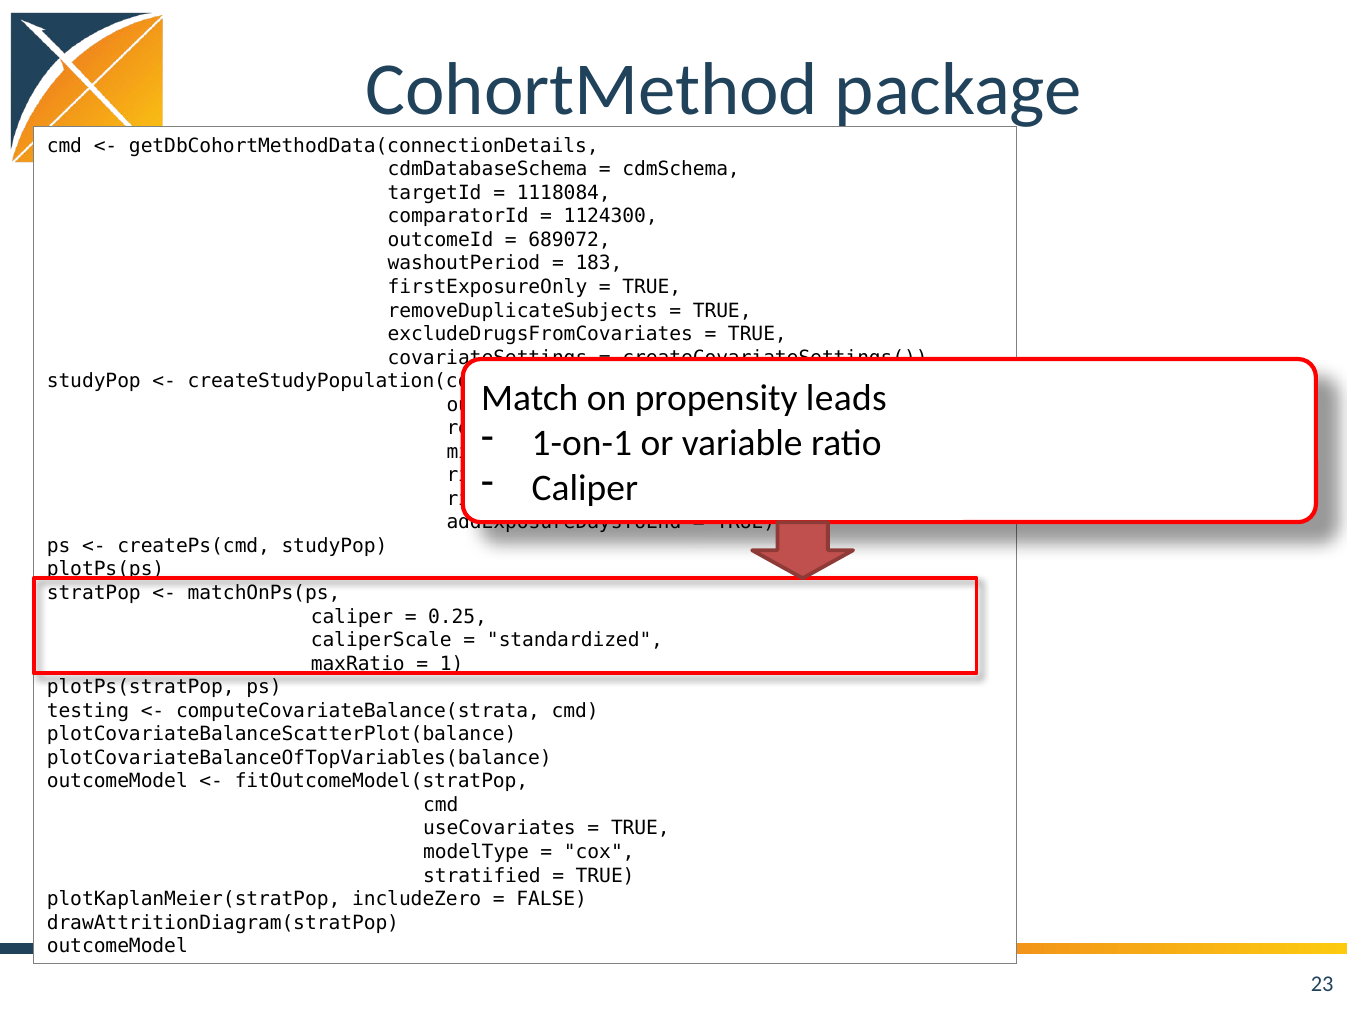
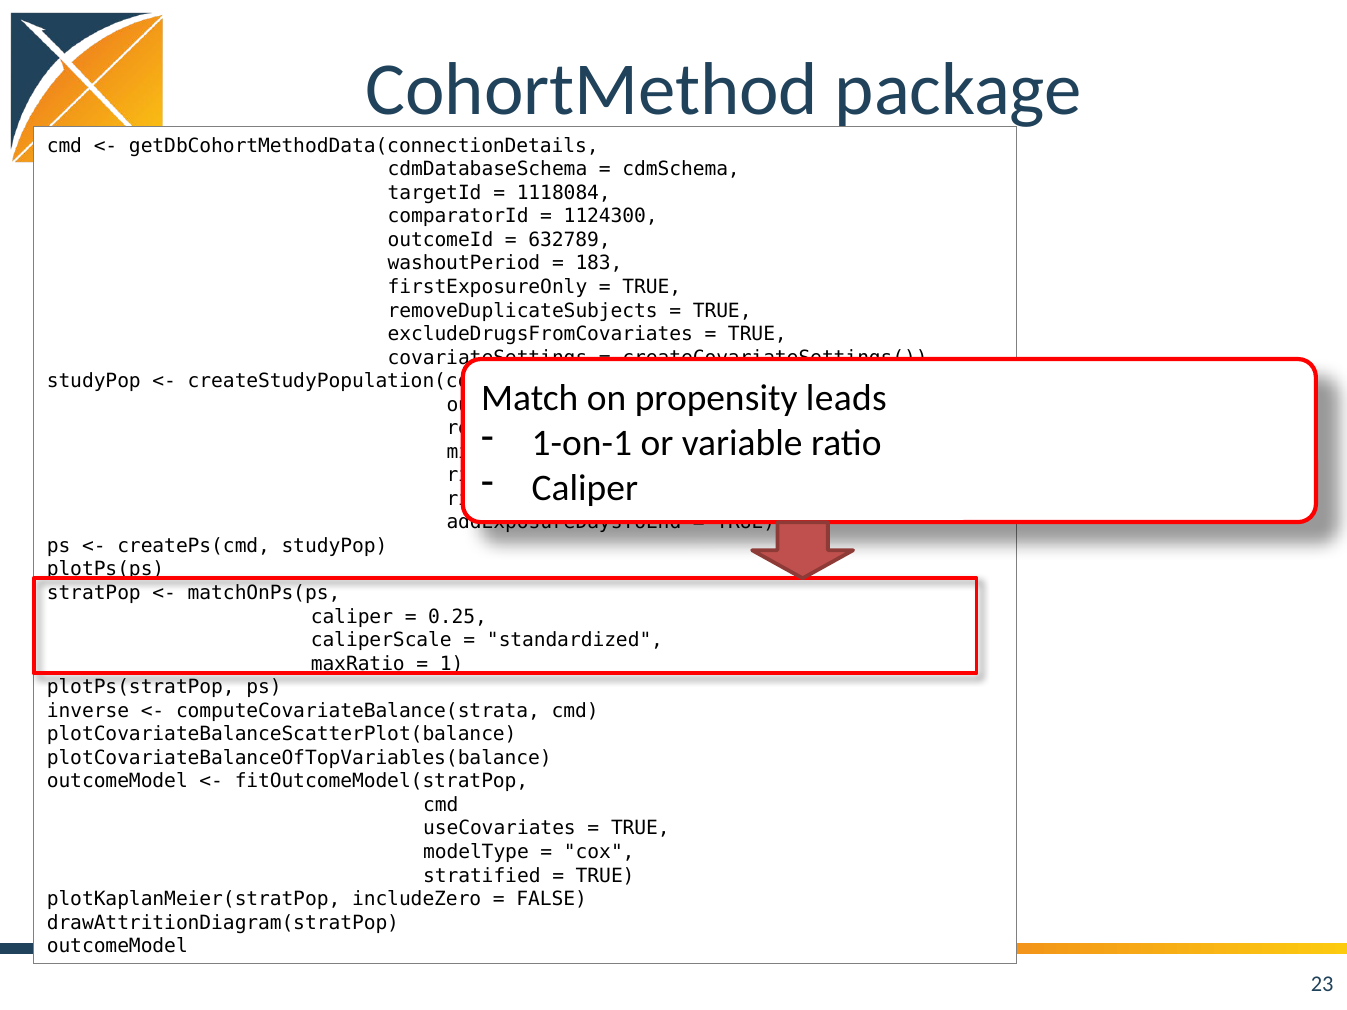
689072: 689072 -> 632789
testing: testing -> inverse
